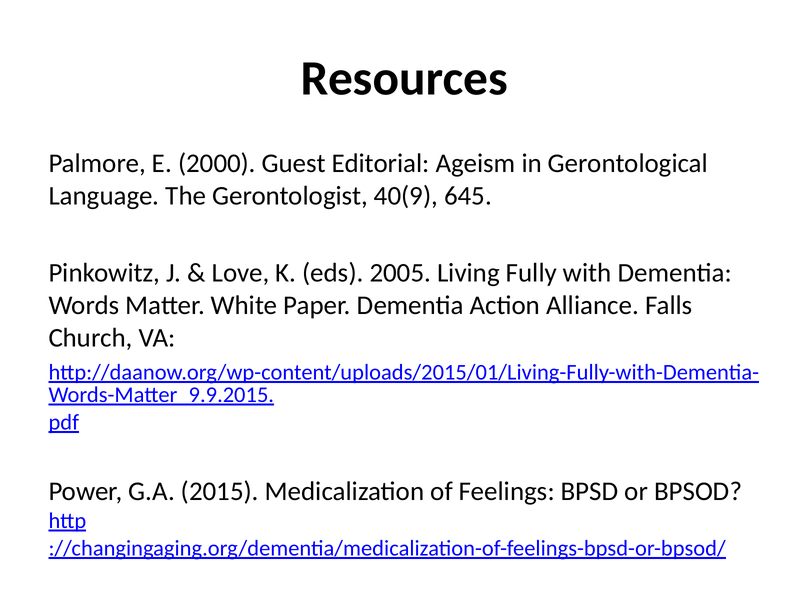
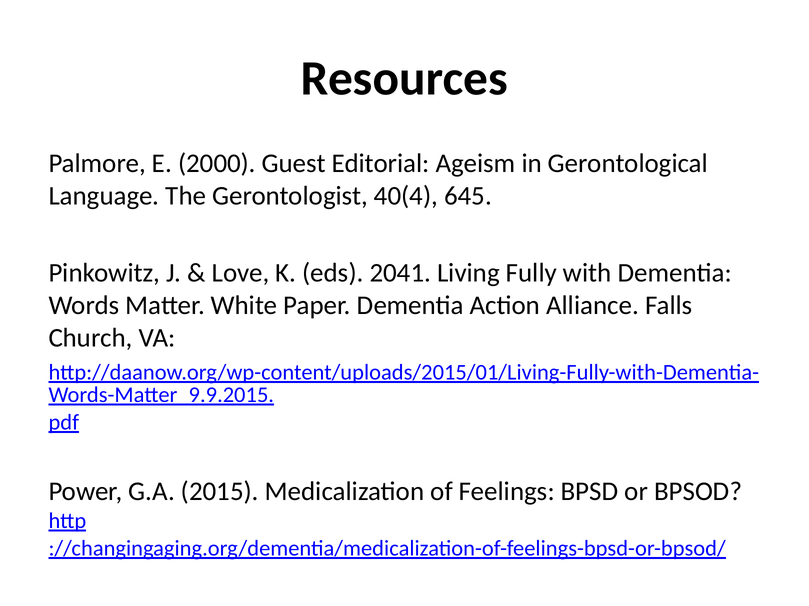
40(9: 40(9 -> 40(4
2005: 2005 -> 2041
